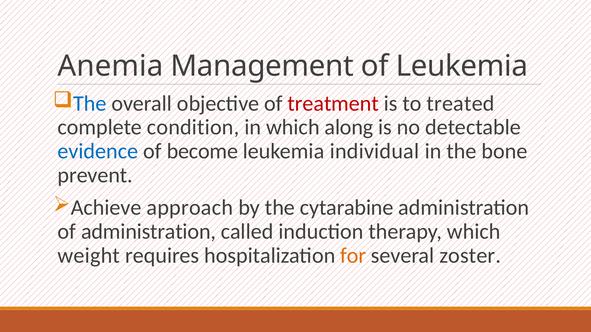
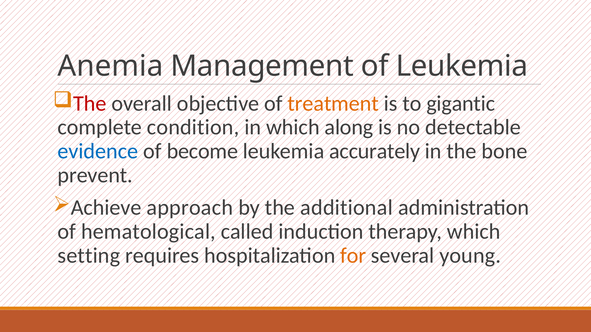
The at (90, 104) colour: blue -> red
treatment colour: red -> orange
treated: treated -> gigantic
individual: individual -> accurately
cytarabine: cytarabine -> additional
of administration: administration -> hematological
weight: weight -> setting
zoster: zoster -> young
